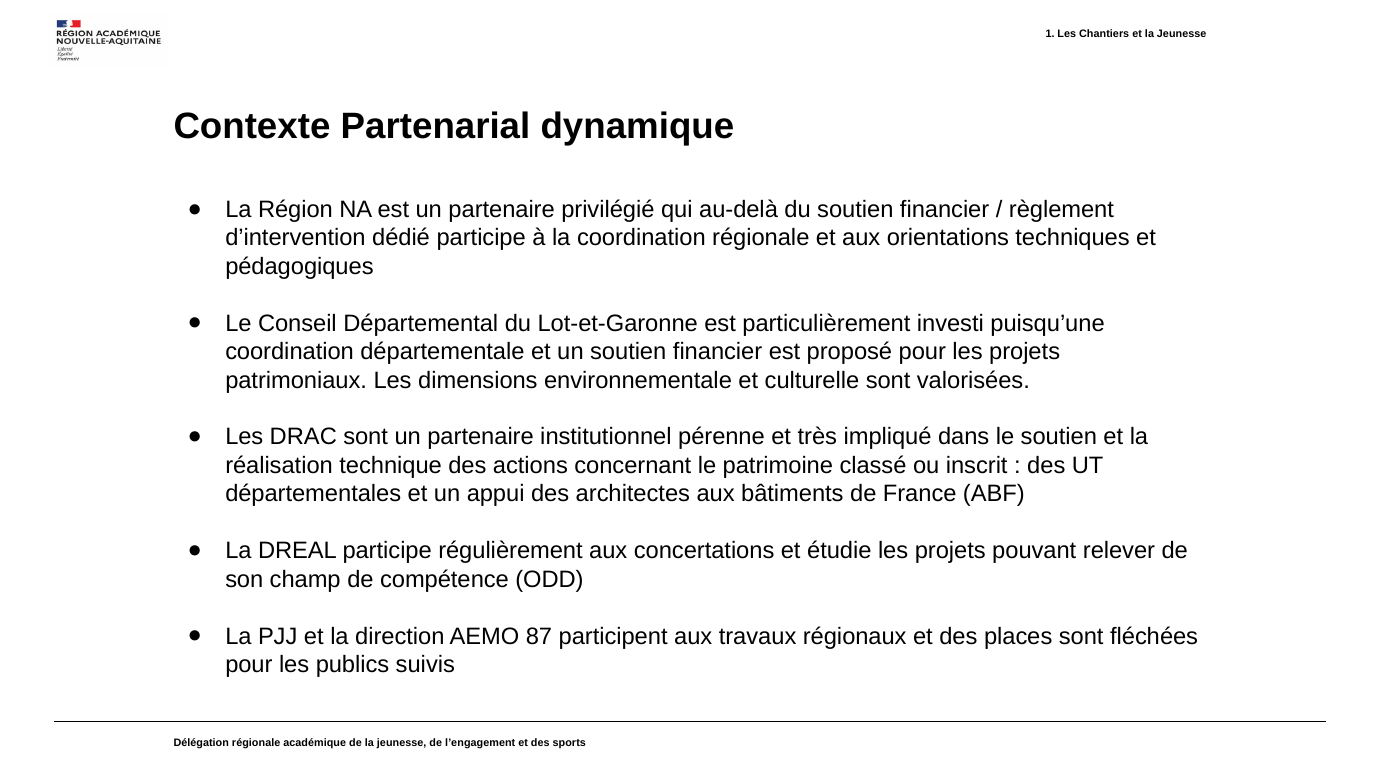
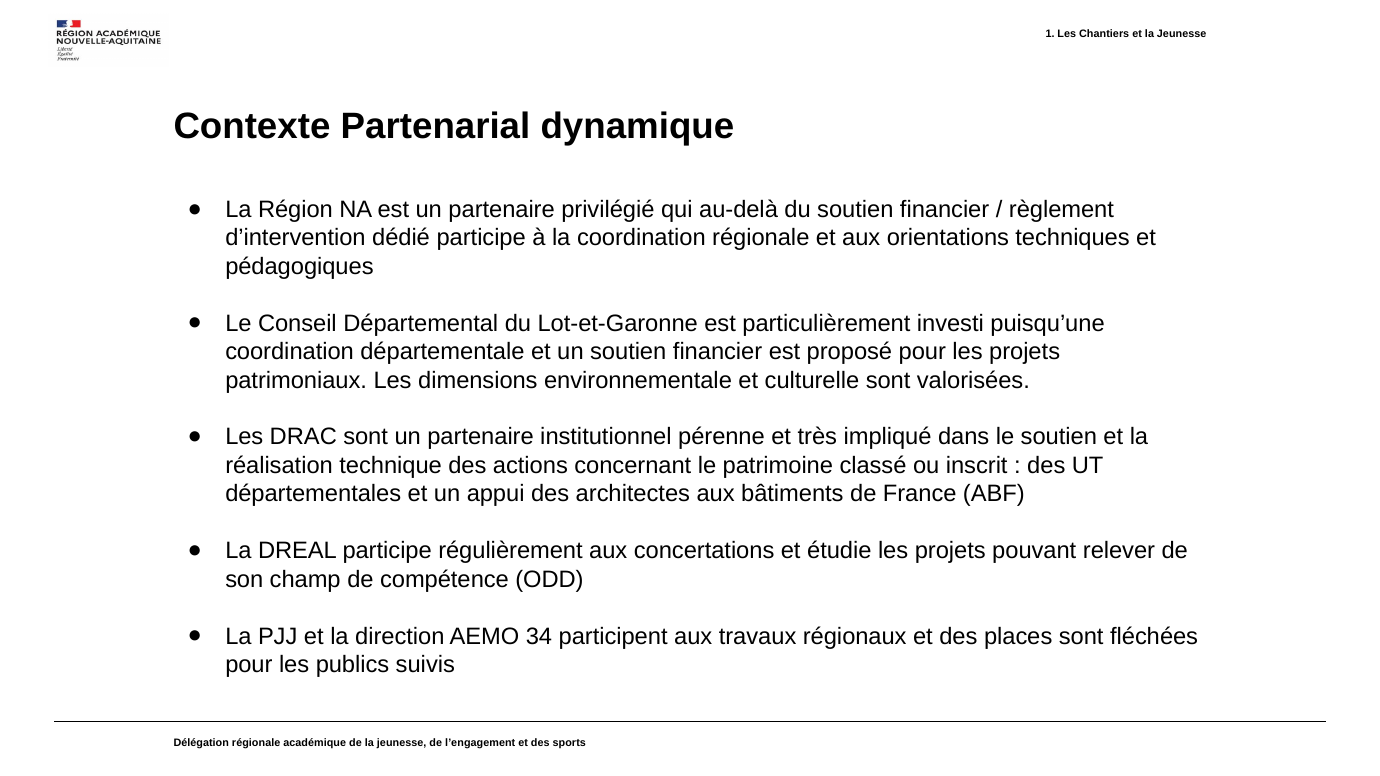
87: 87 -> 34
